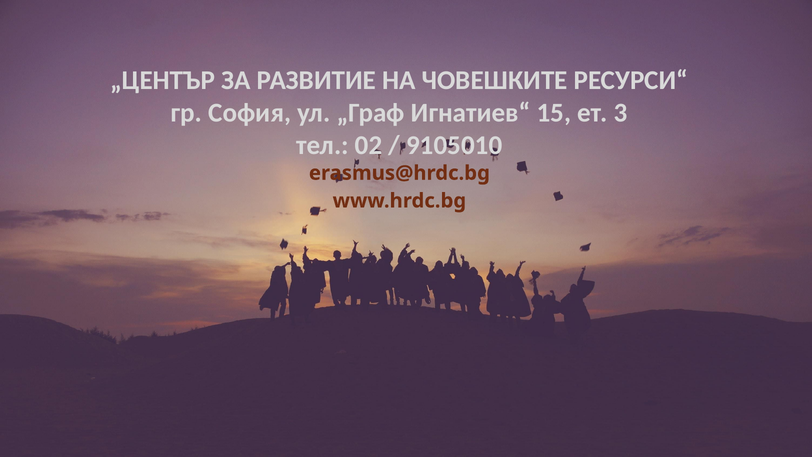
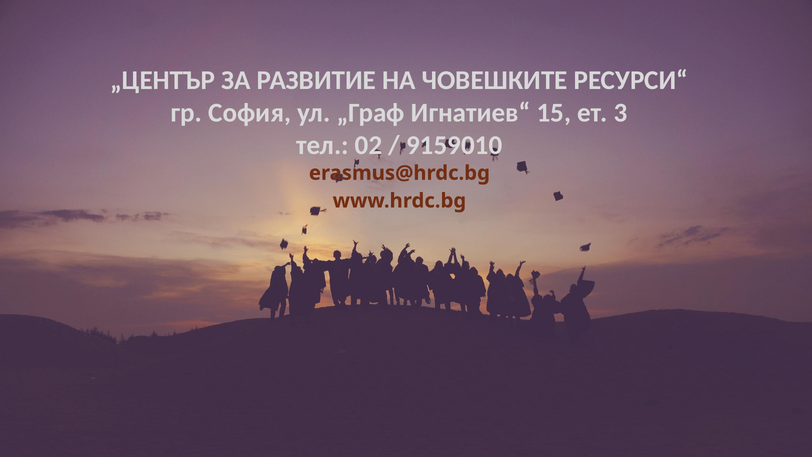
9105010: 9105010 -> 9159010
